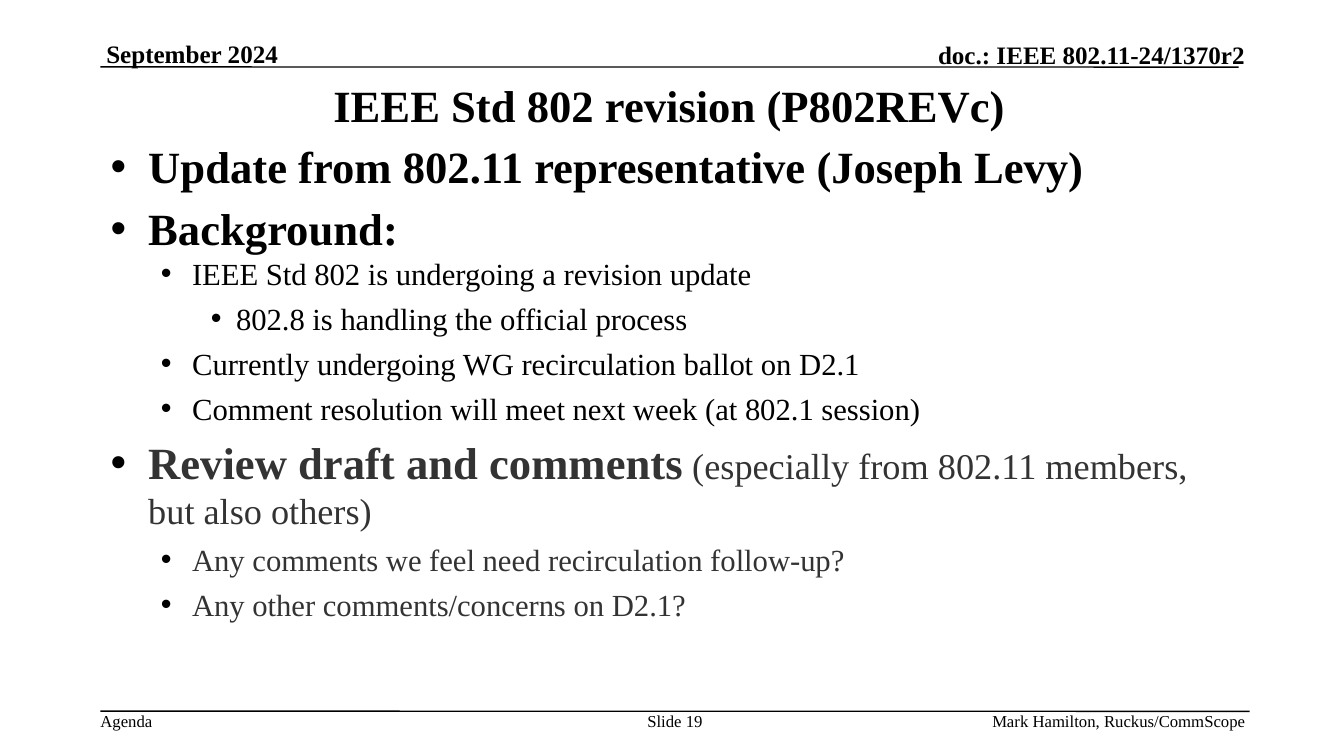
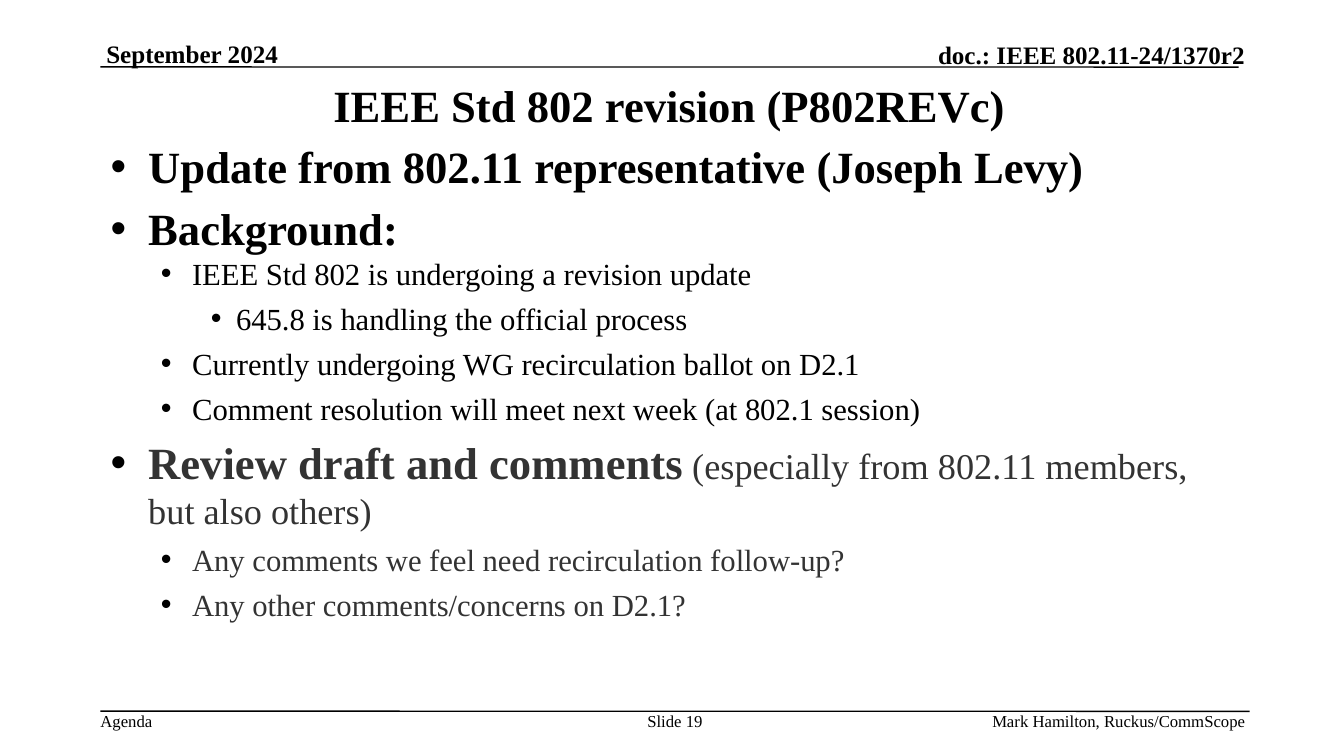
802.8: 802.8 -> 645.8
